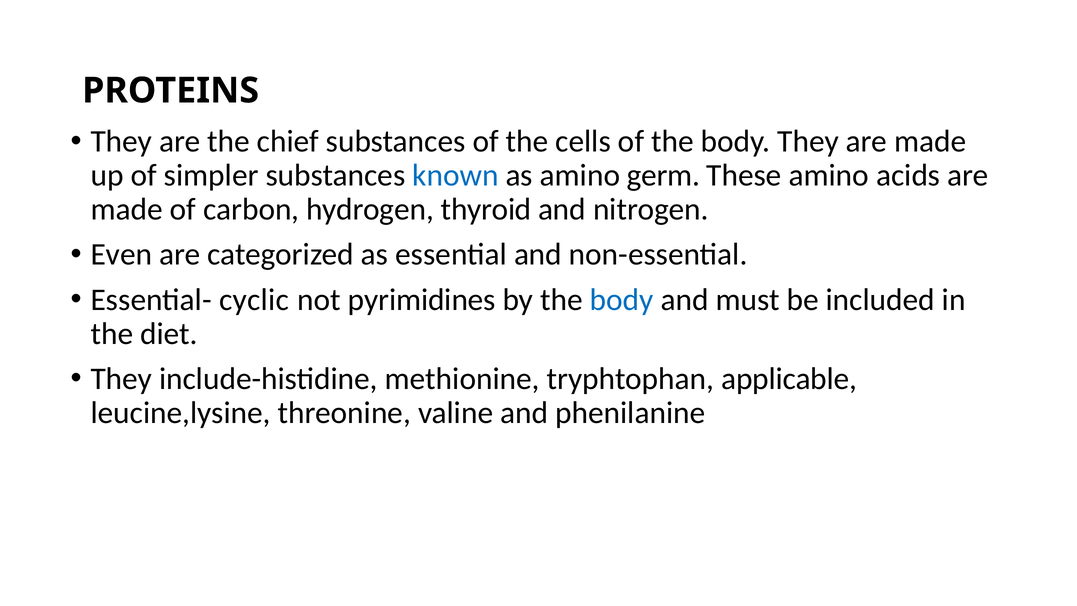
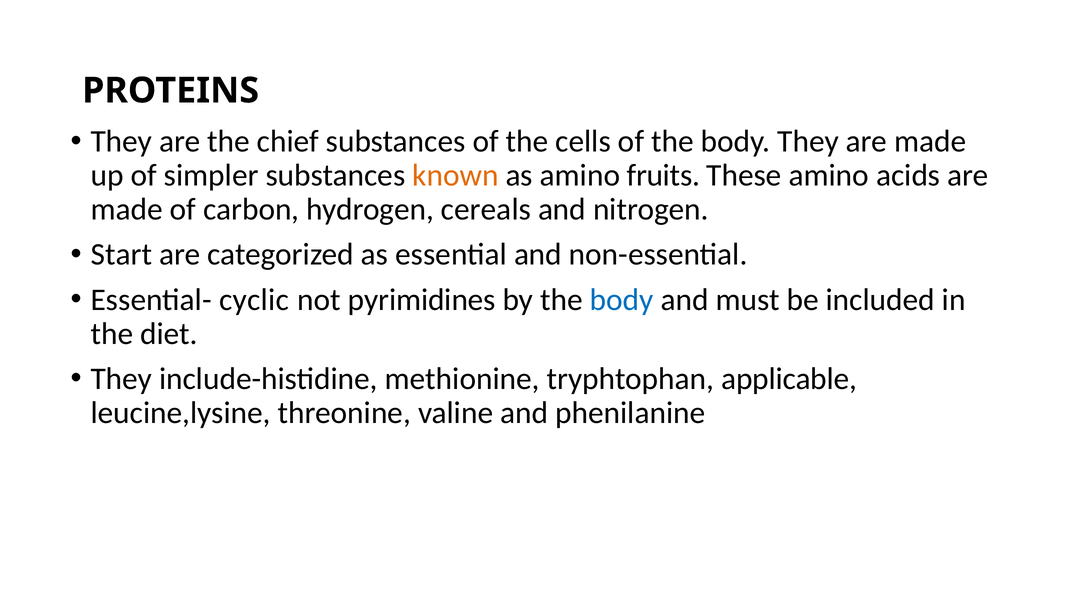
known colour: blue -> orange
germ: germ -> fruits
thyroid: thyroid -> cereals
Even: Even -> Start
